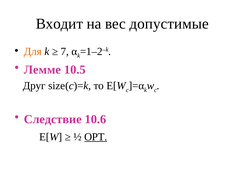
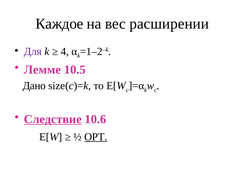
Входит: Входит -> Каждое
допустимые: допустимые -> расширении
Для colour: orange -> purple
7: 7 -> 4
Друг: Друг -> Дано
Следствие underline: none -> present
